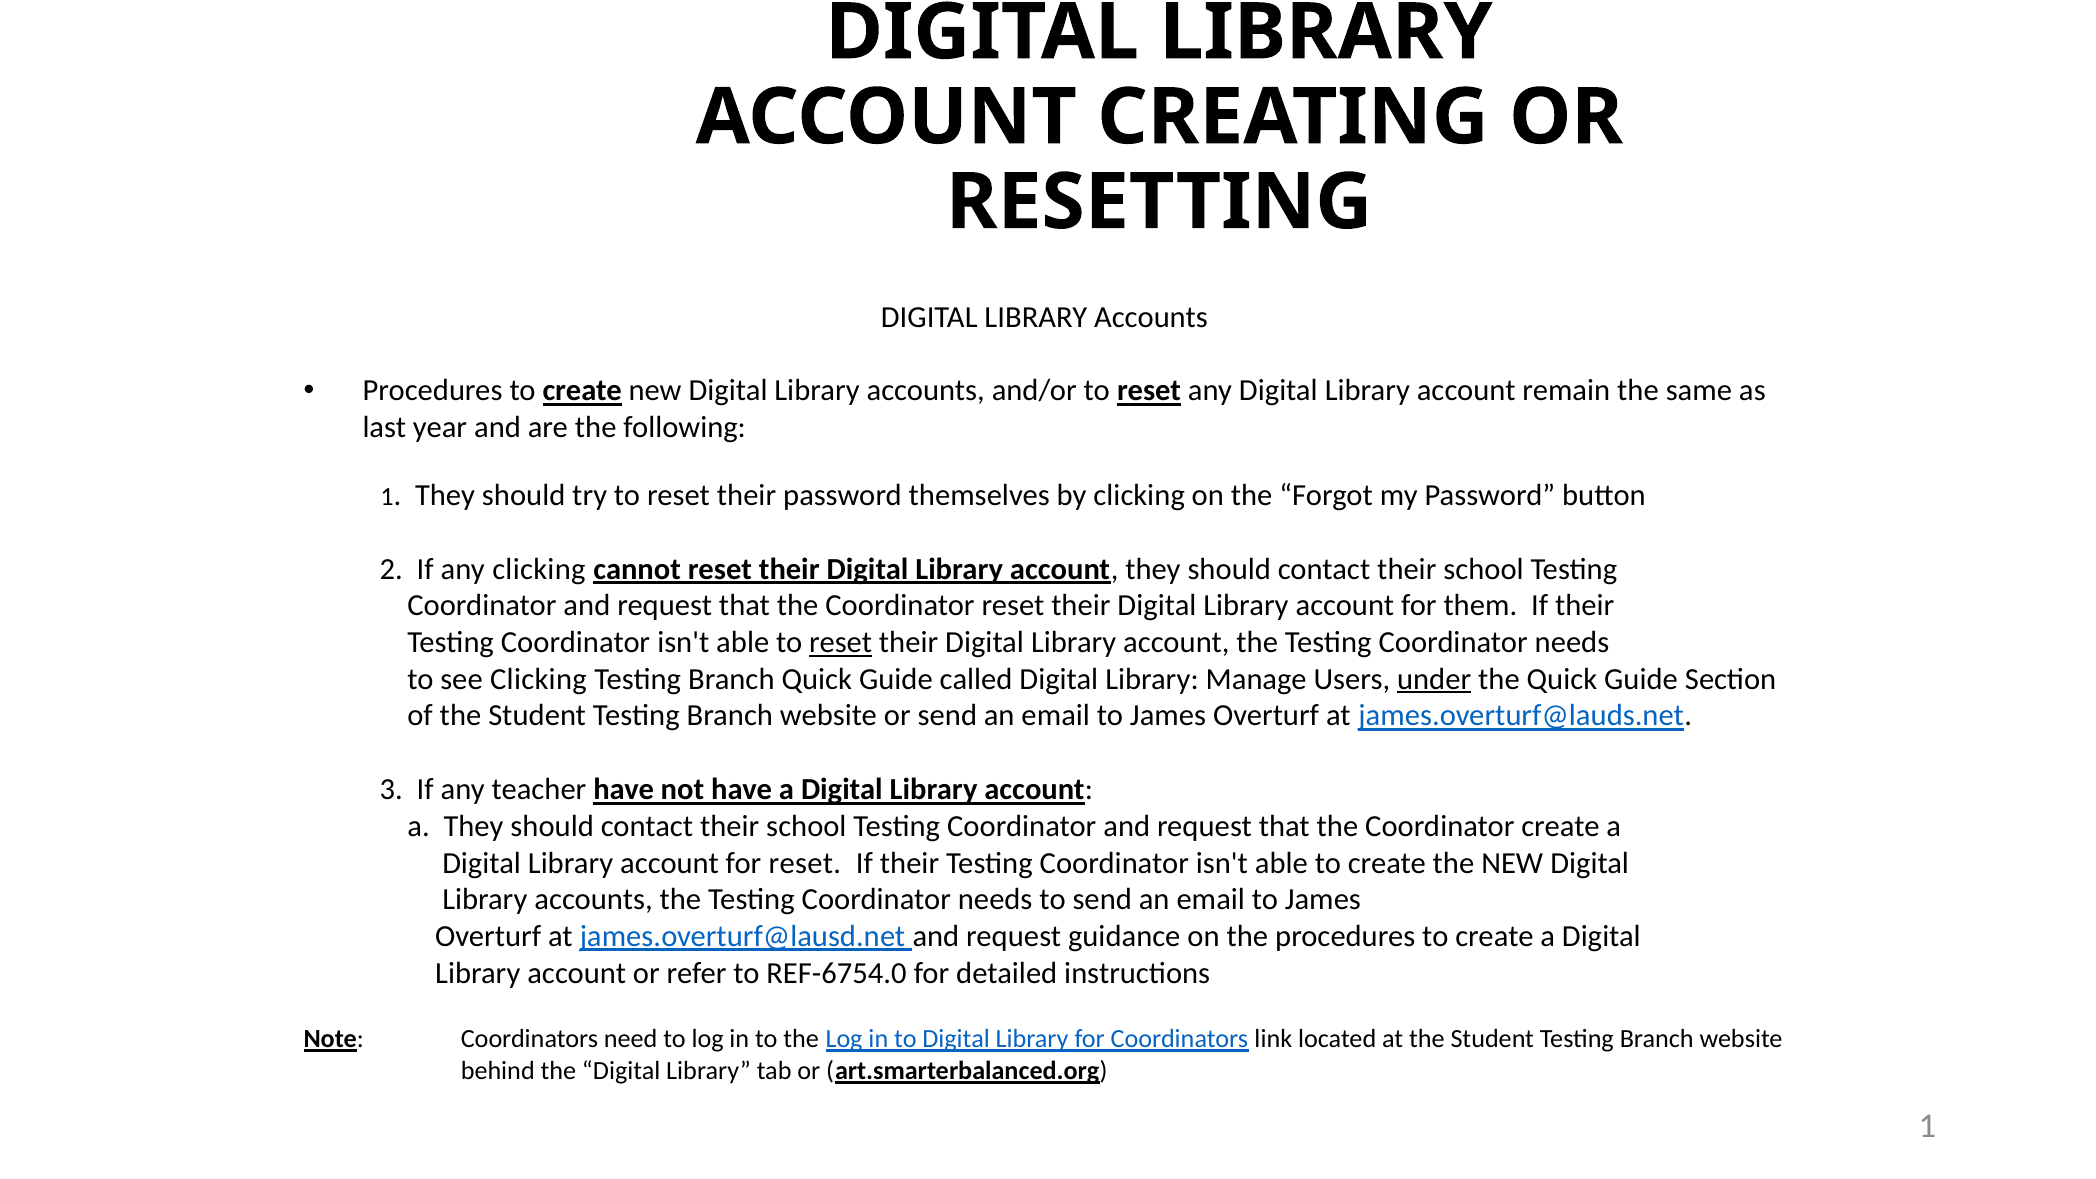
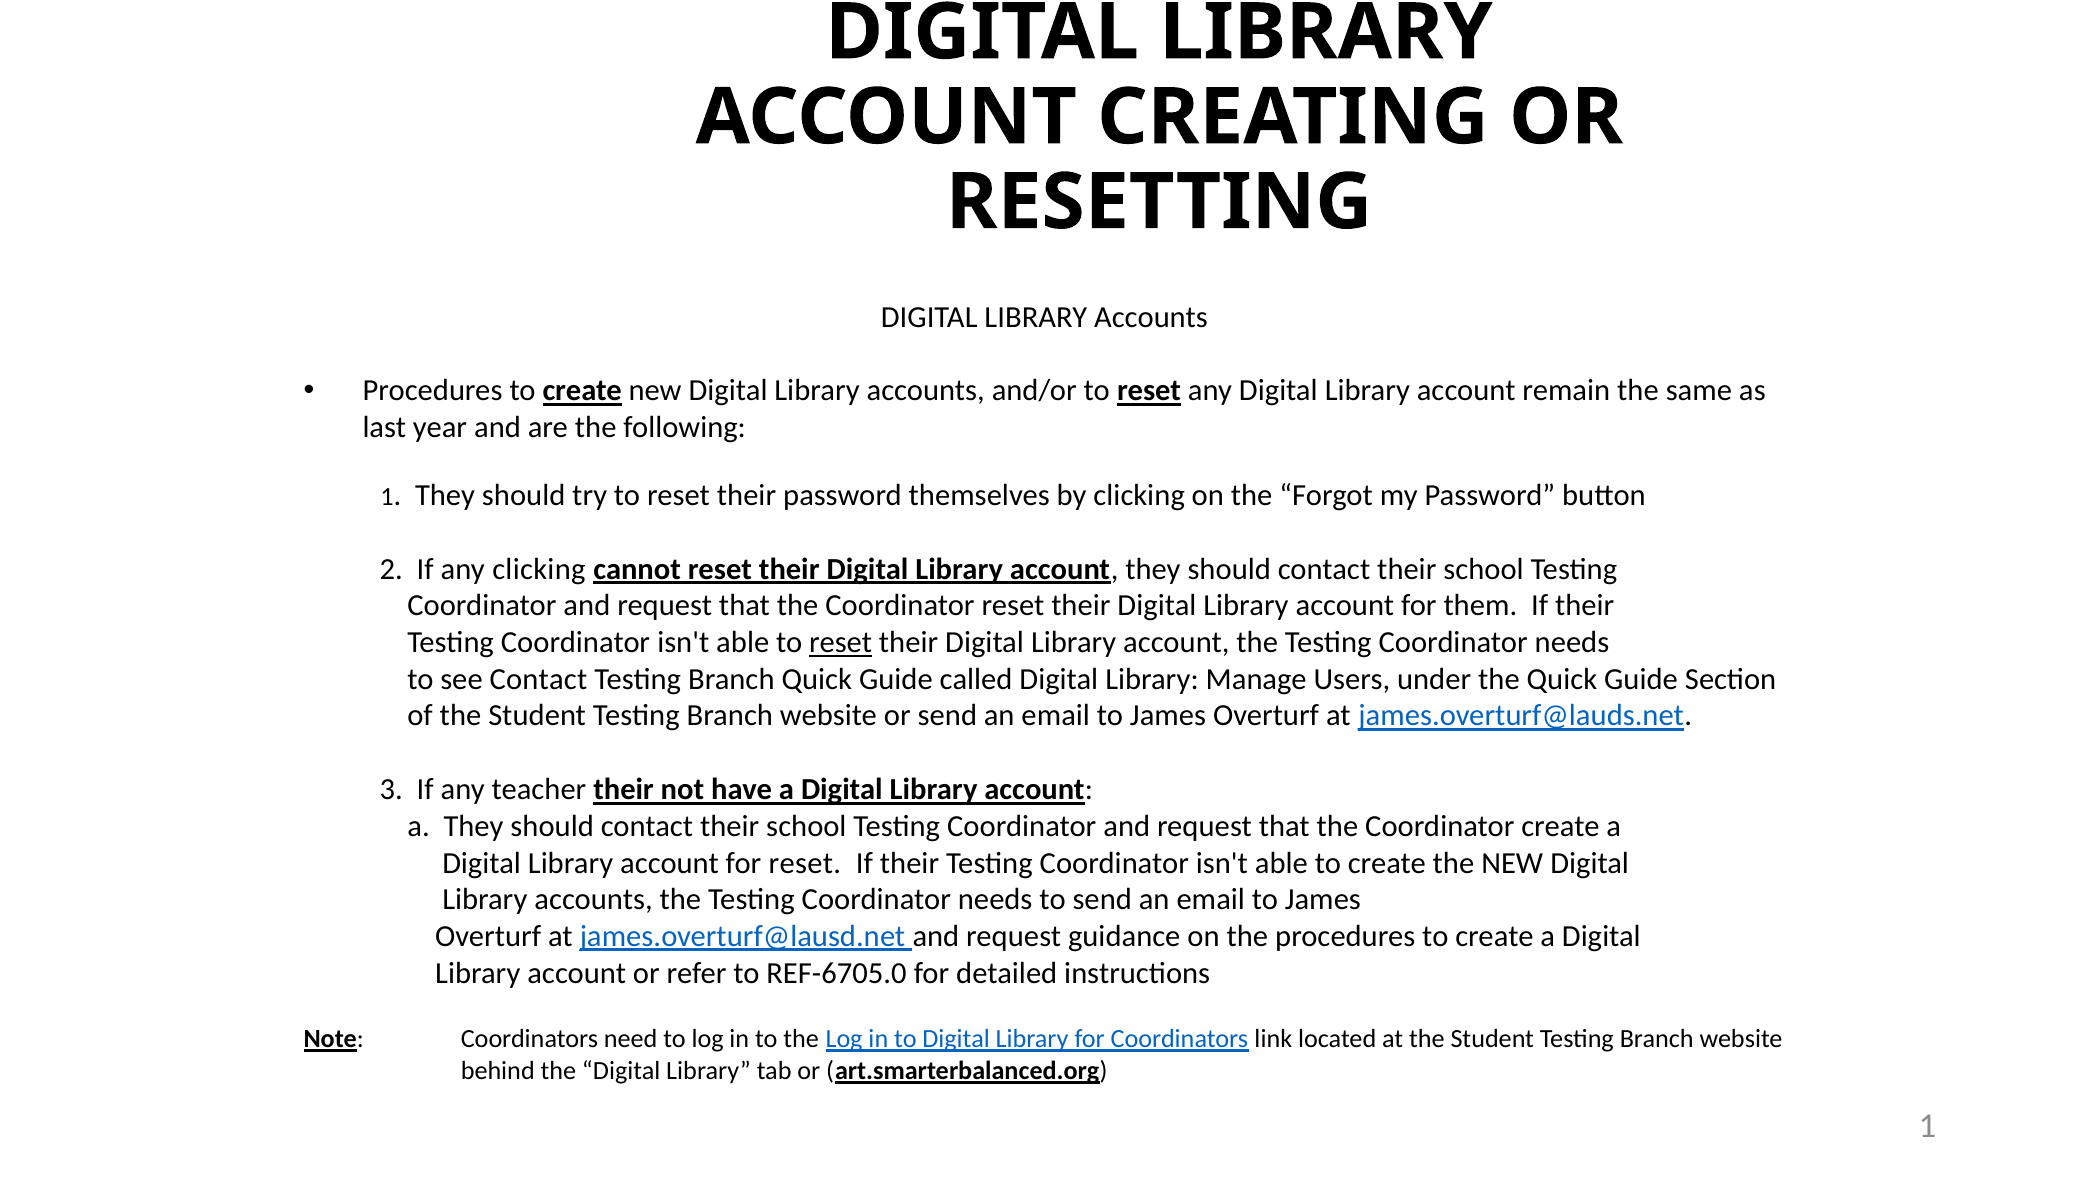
see Clicking: Clicking -> Contact
under underline: present -> none
teacher have: have -> their
REF-6754.0: REF-6754.0 -> REF-6705.0
